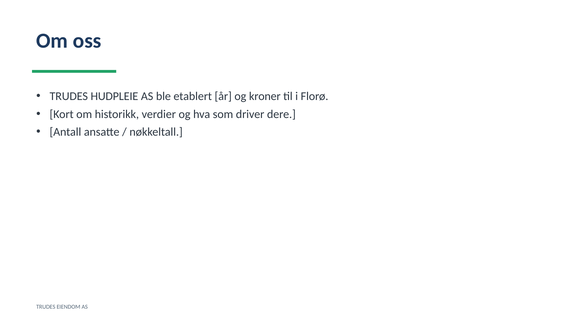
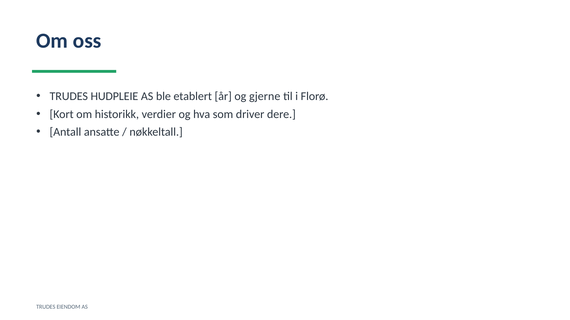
kroner: kroner -> gjerne
